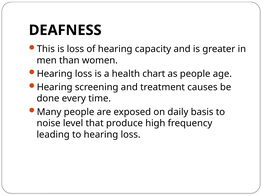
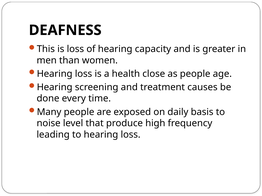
chart: chart -> close
